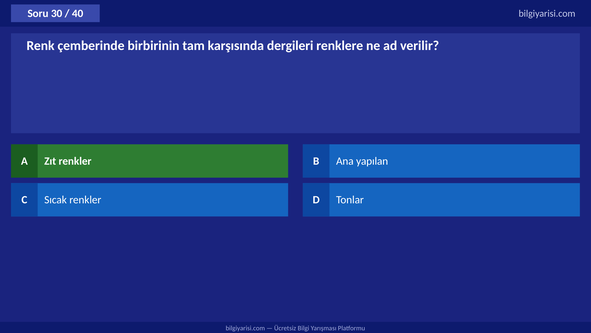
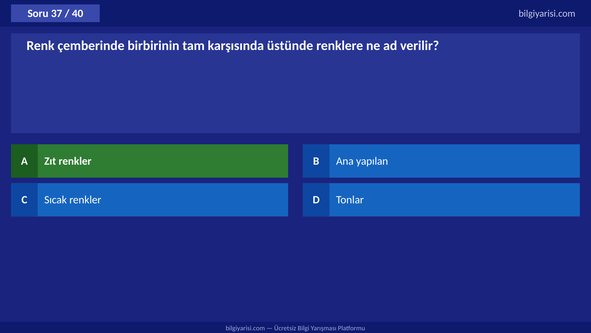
30: 30 -> 37
dergileri: dergileri -> üstünde
